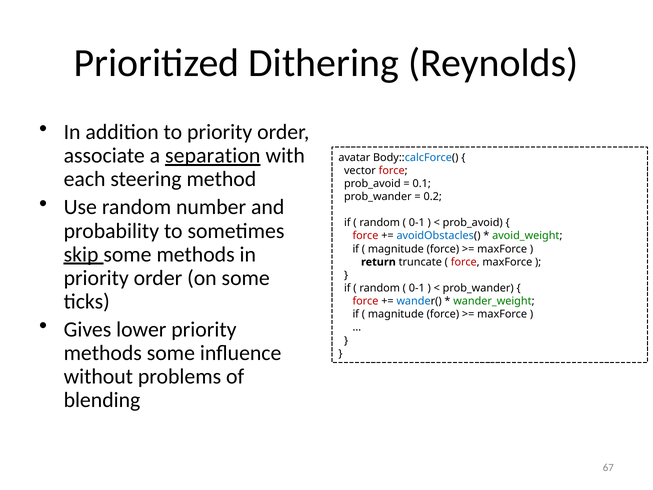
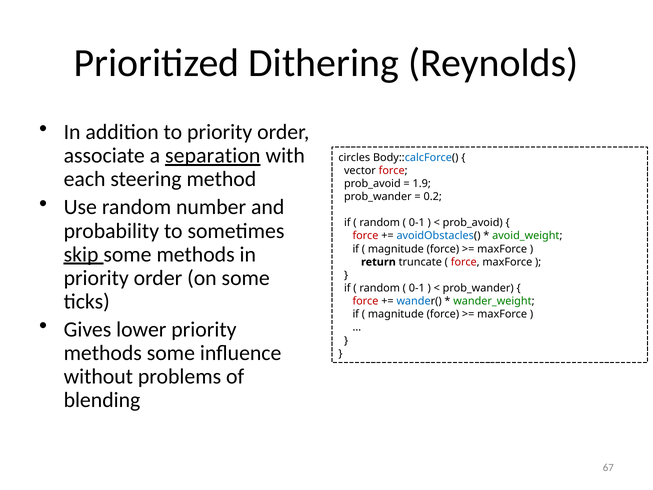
avatar: avatar -> circles
0.1: 0.1 -> 1.9
